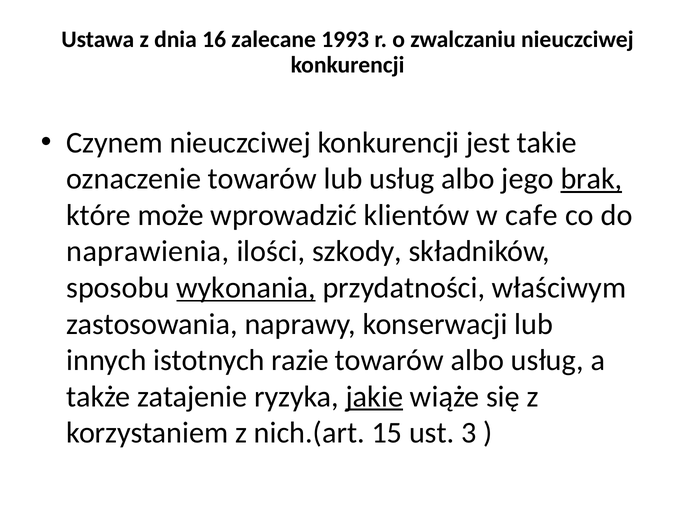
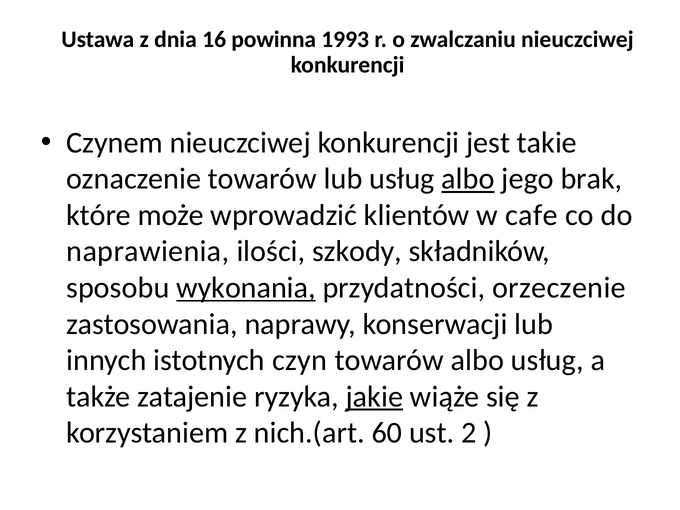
zalecane: zalecane -> powinna
albo at (468, 179) underline: none -> present
brak underline: present -> none
właściwym: właściwym -> orzeczenie
razie: razie -> czyn
15: 15 -> 60
3: 3 -> 2
